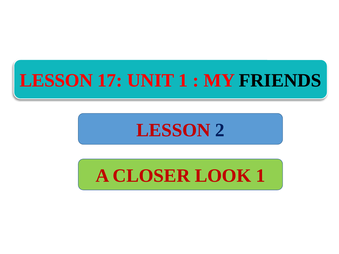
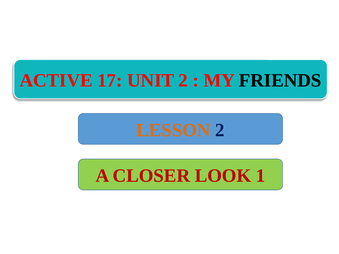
LESSON at (56, 81): LESSON -> ACTIVE
UNIT 1: 1 -> 2
LESSON at (173, 130) colour: red -> orange
